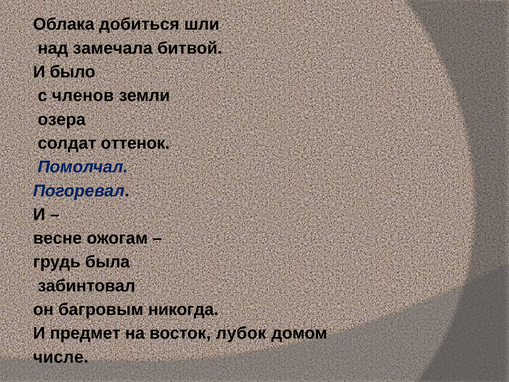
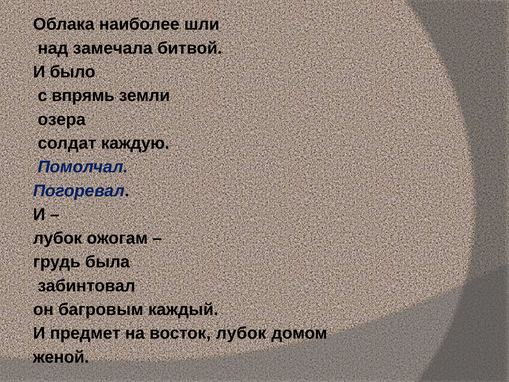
добиться: добиться -> наиболее
членов: членов -> впрямь
оттенок: оттенок -> каждую
весне at (58, 238): весне -> лубок
никогда: никогда -> каждый
числе: числе -> женой
